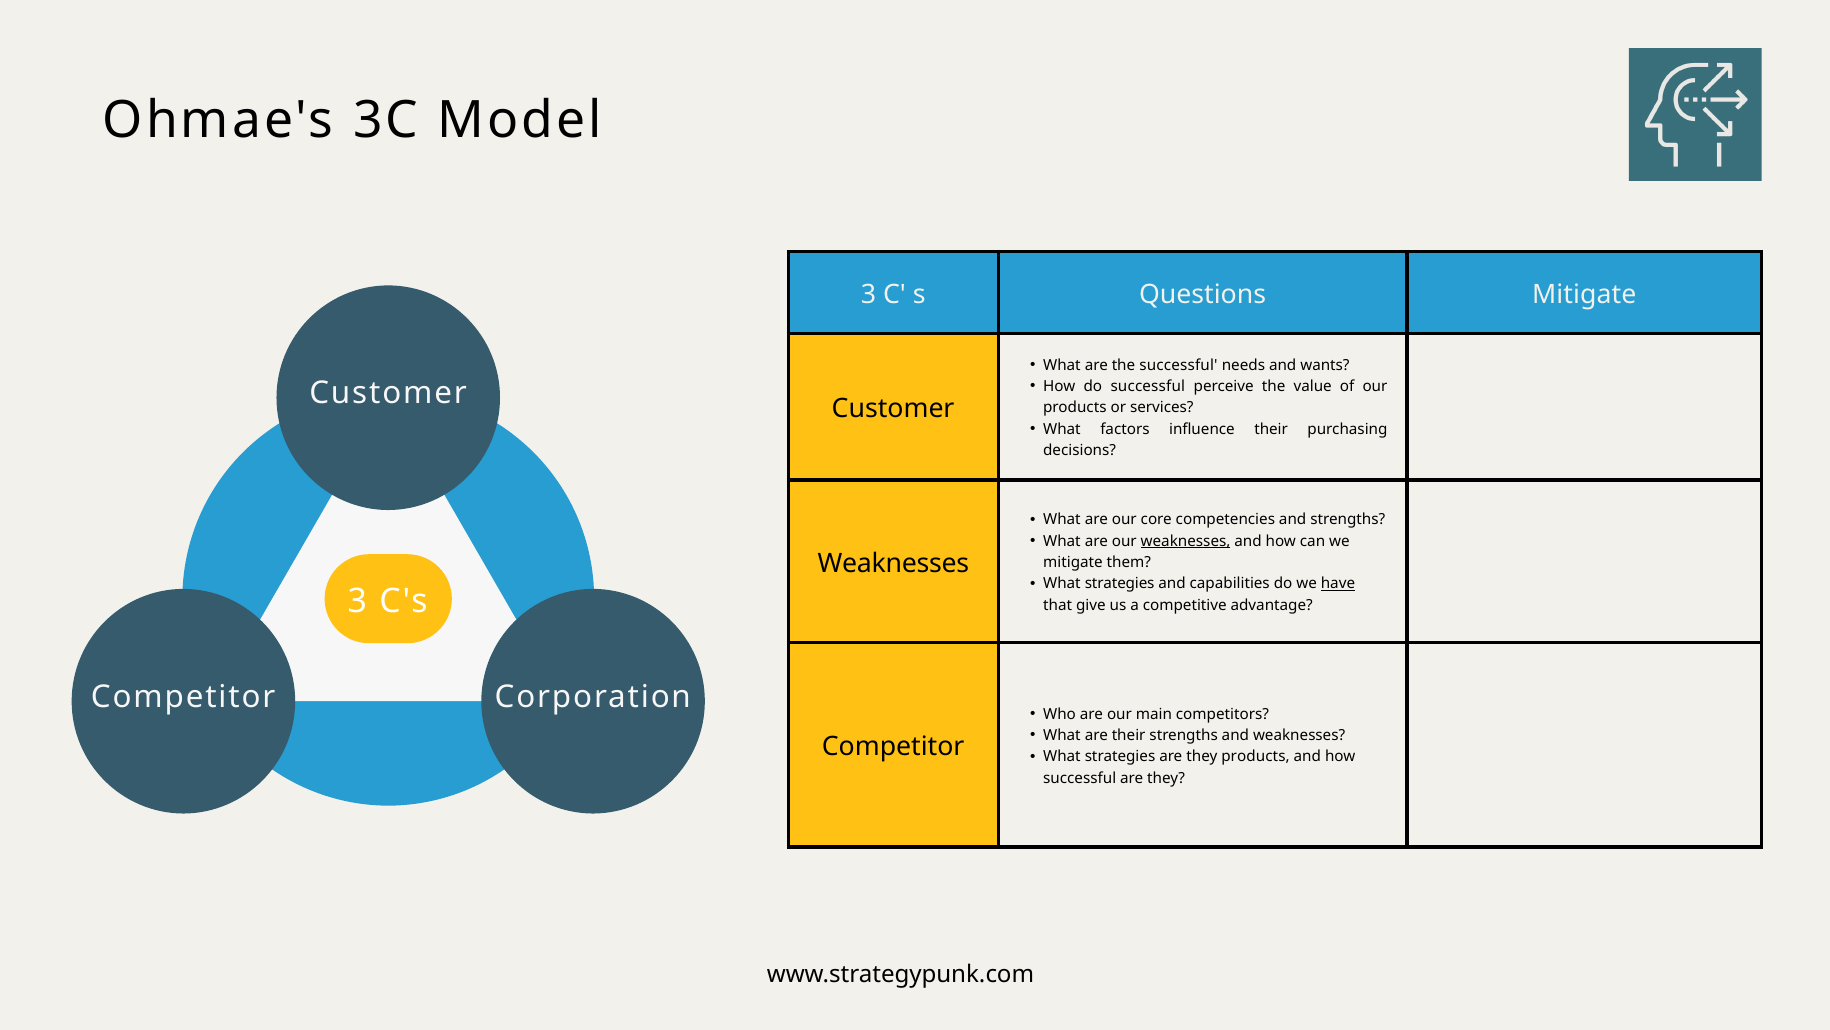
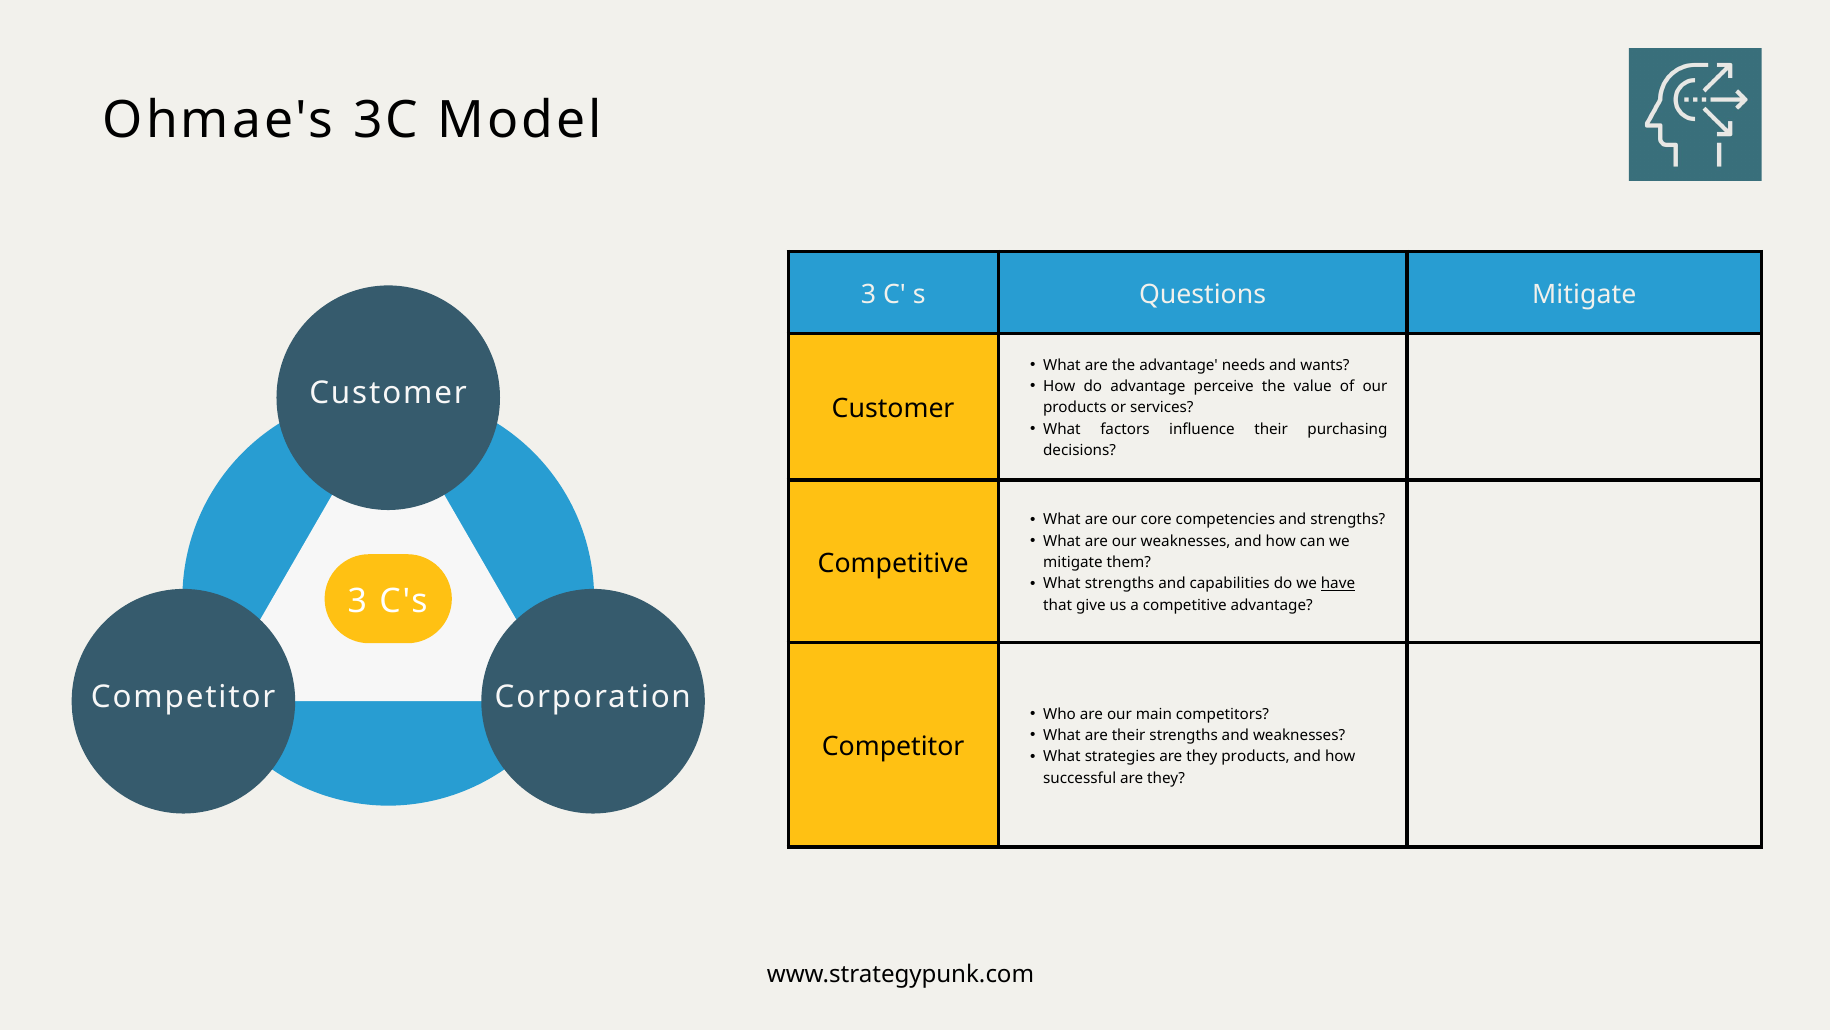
the successful: successful -> advantage
do successful: successful -> advantage
weaknesses at (1186, 541) underline: present -> none
Weaknesses at (893, 563): Weaknesses -> Competitive
strategies at (1120, 584): strategies -> strengths
